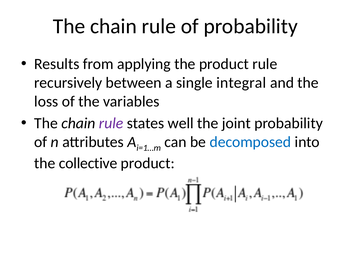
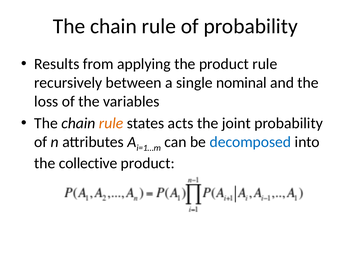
integral: integral -> nominal
rule at (111, 123) colour: purple -> orange
well: well -> acts
